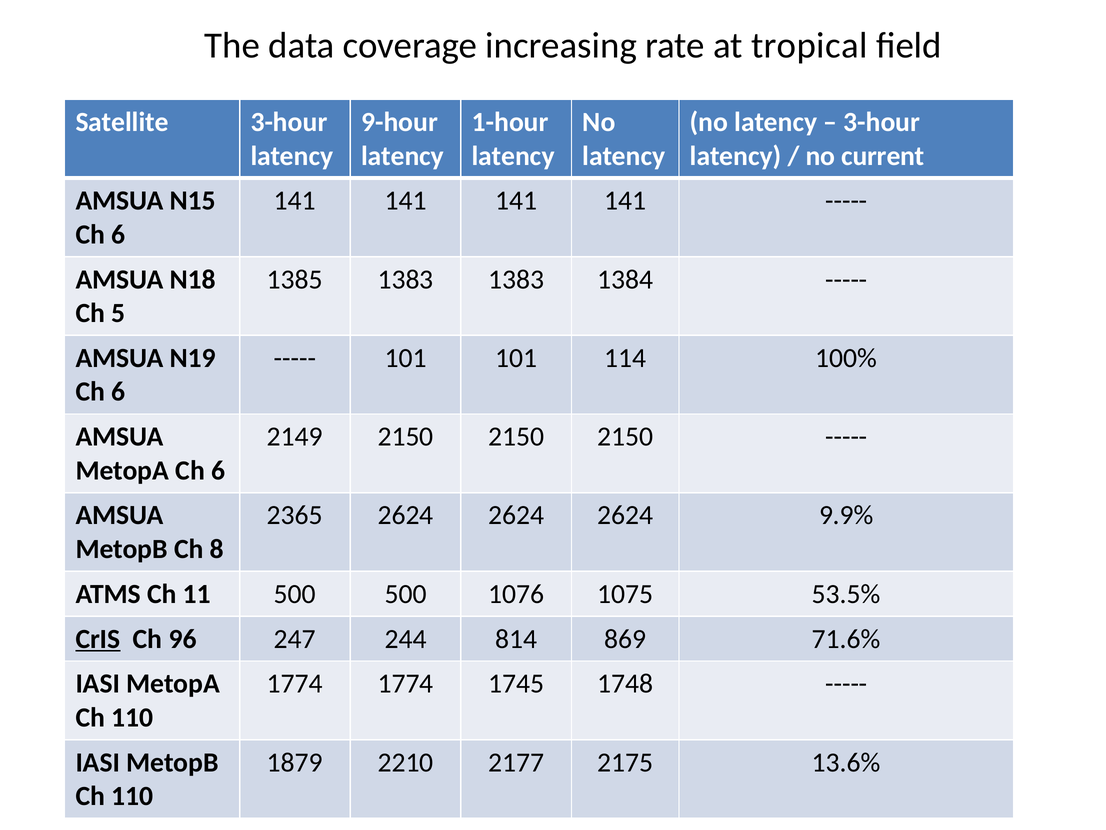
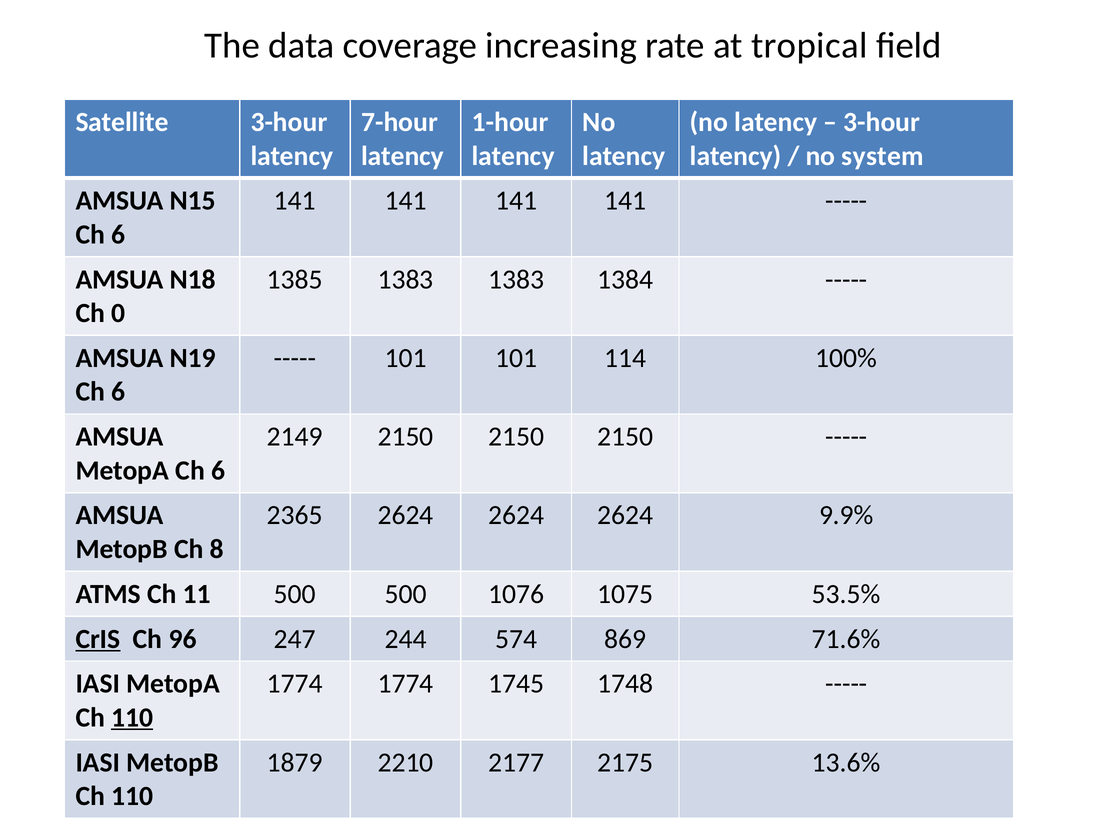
9-hour: 9-hour -> 7-hour
current: current -> system
5: 5 -> 0
814: 814 -> 574
110 at (132, 717) underline: none -> present
